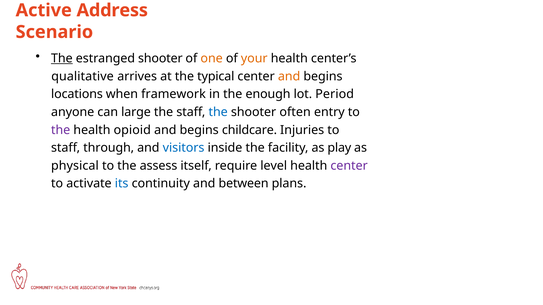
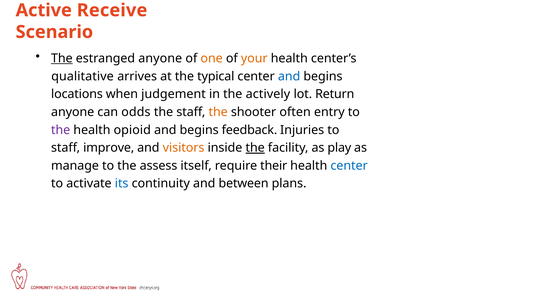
Address: Address -> Receive
estranged shooter: shooter -> anyone
and at (289, 76) colour: orange -> blue
framework: framework -> judgement
enough: enough -> actively
Period: Period -> Return
large: large -> odds
the at (218, 112) colour: blue -> orange
childcare: childcare -> feedback
through: through -> improve
visitors colour: blue -> orange
the at (255, 148) underline: none -> present
physical: physical -> manage
level: level -> their
center at (349, 166) colour: purple -> blue
